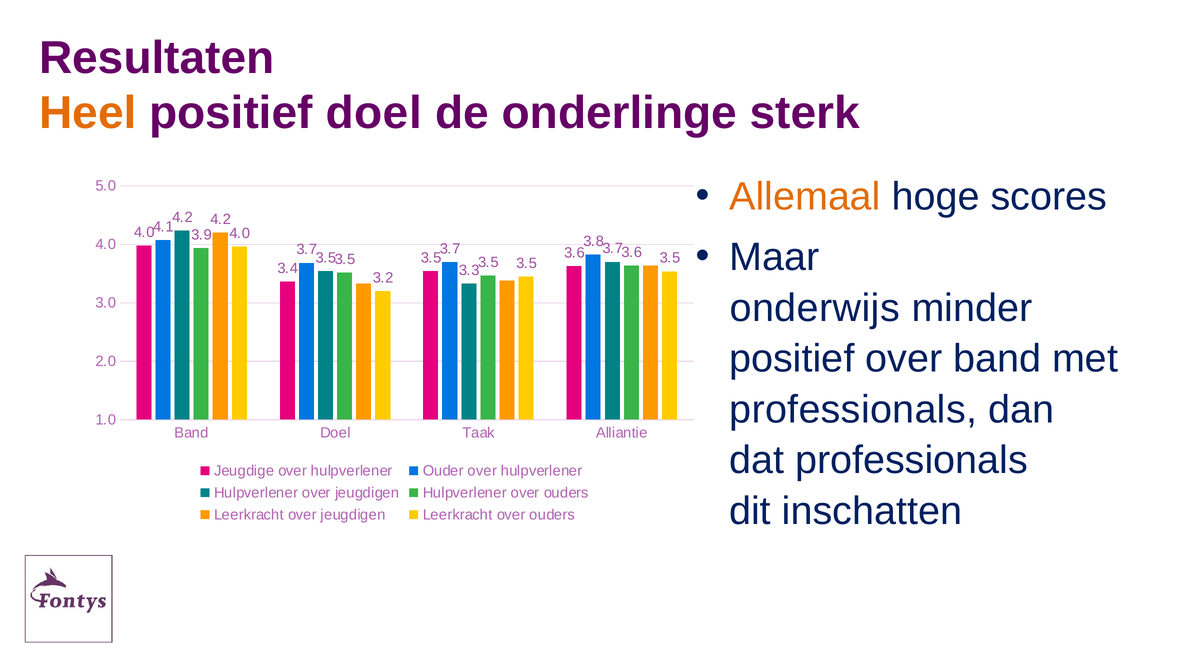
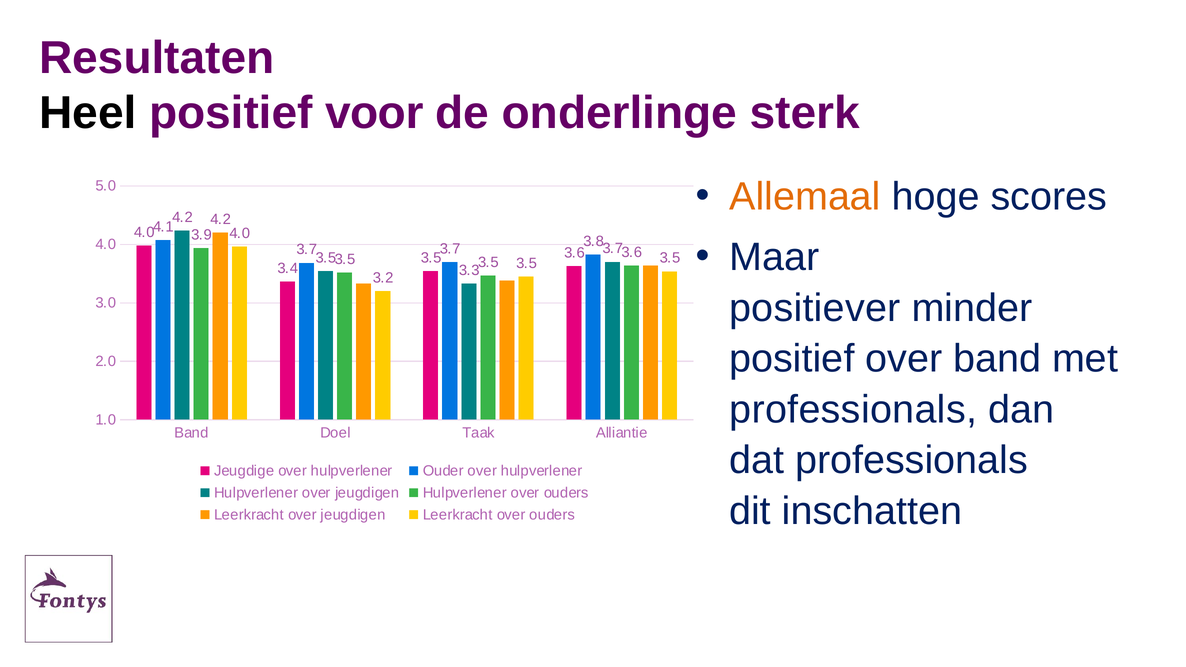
Heel colour: orange -> black
positief doel: doel -> voor
onderwijs: onderwijs -> positiever
